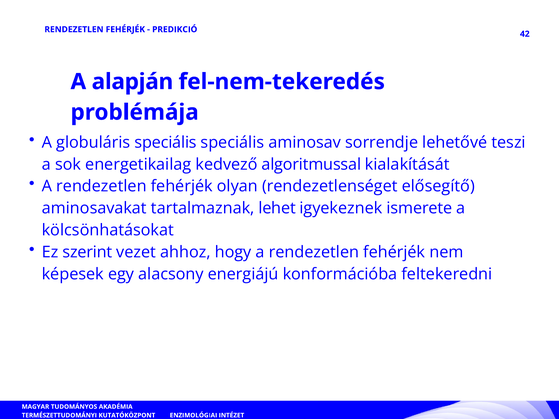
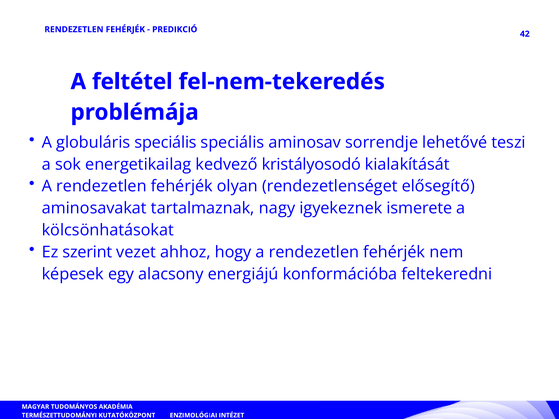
alapján: alapján -> feltétel
algoritmussal: algoritmussal -> kristályosodó
lehet: lehet -> nagy
